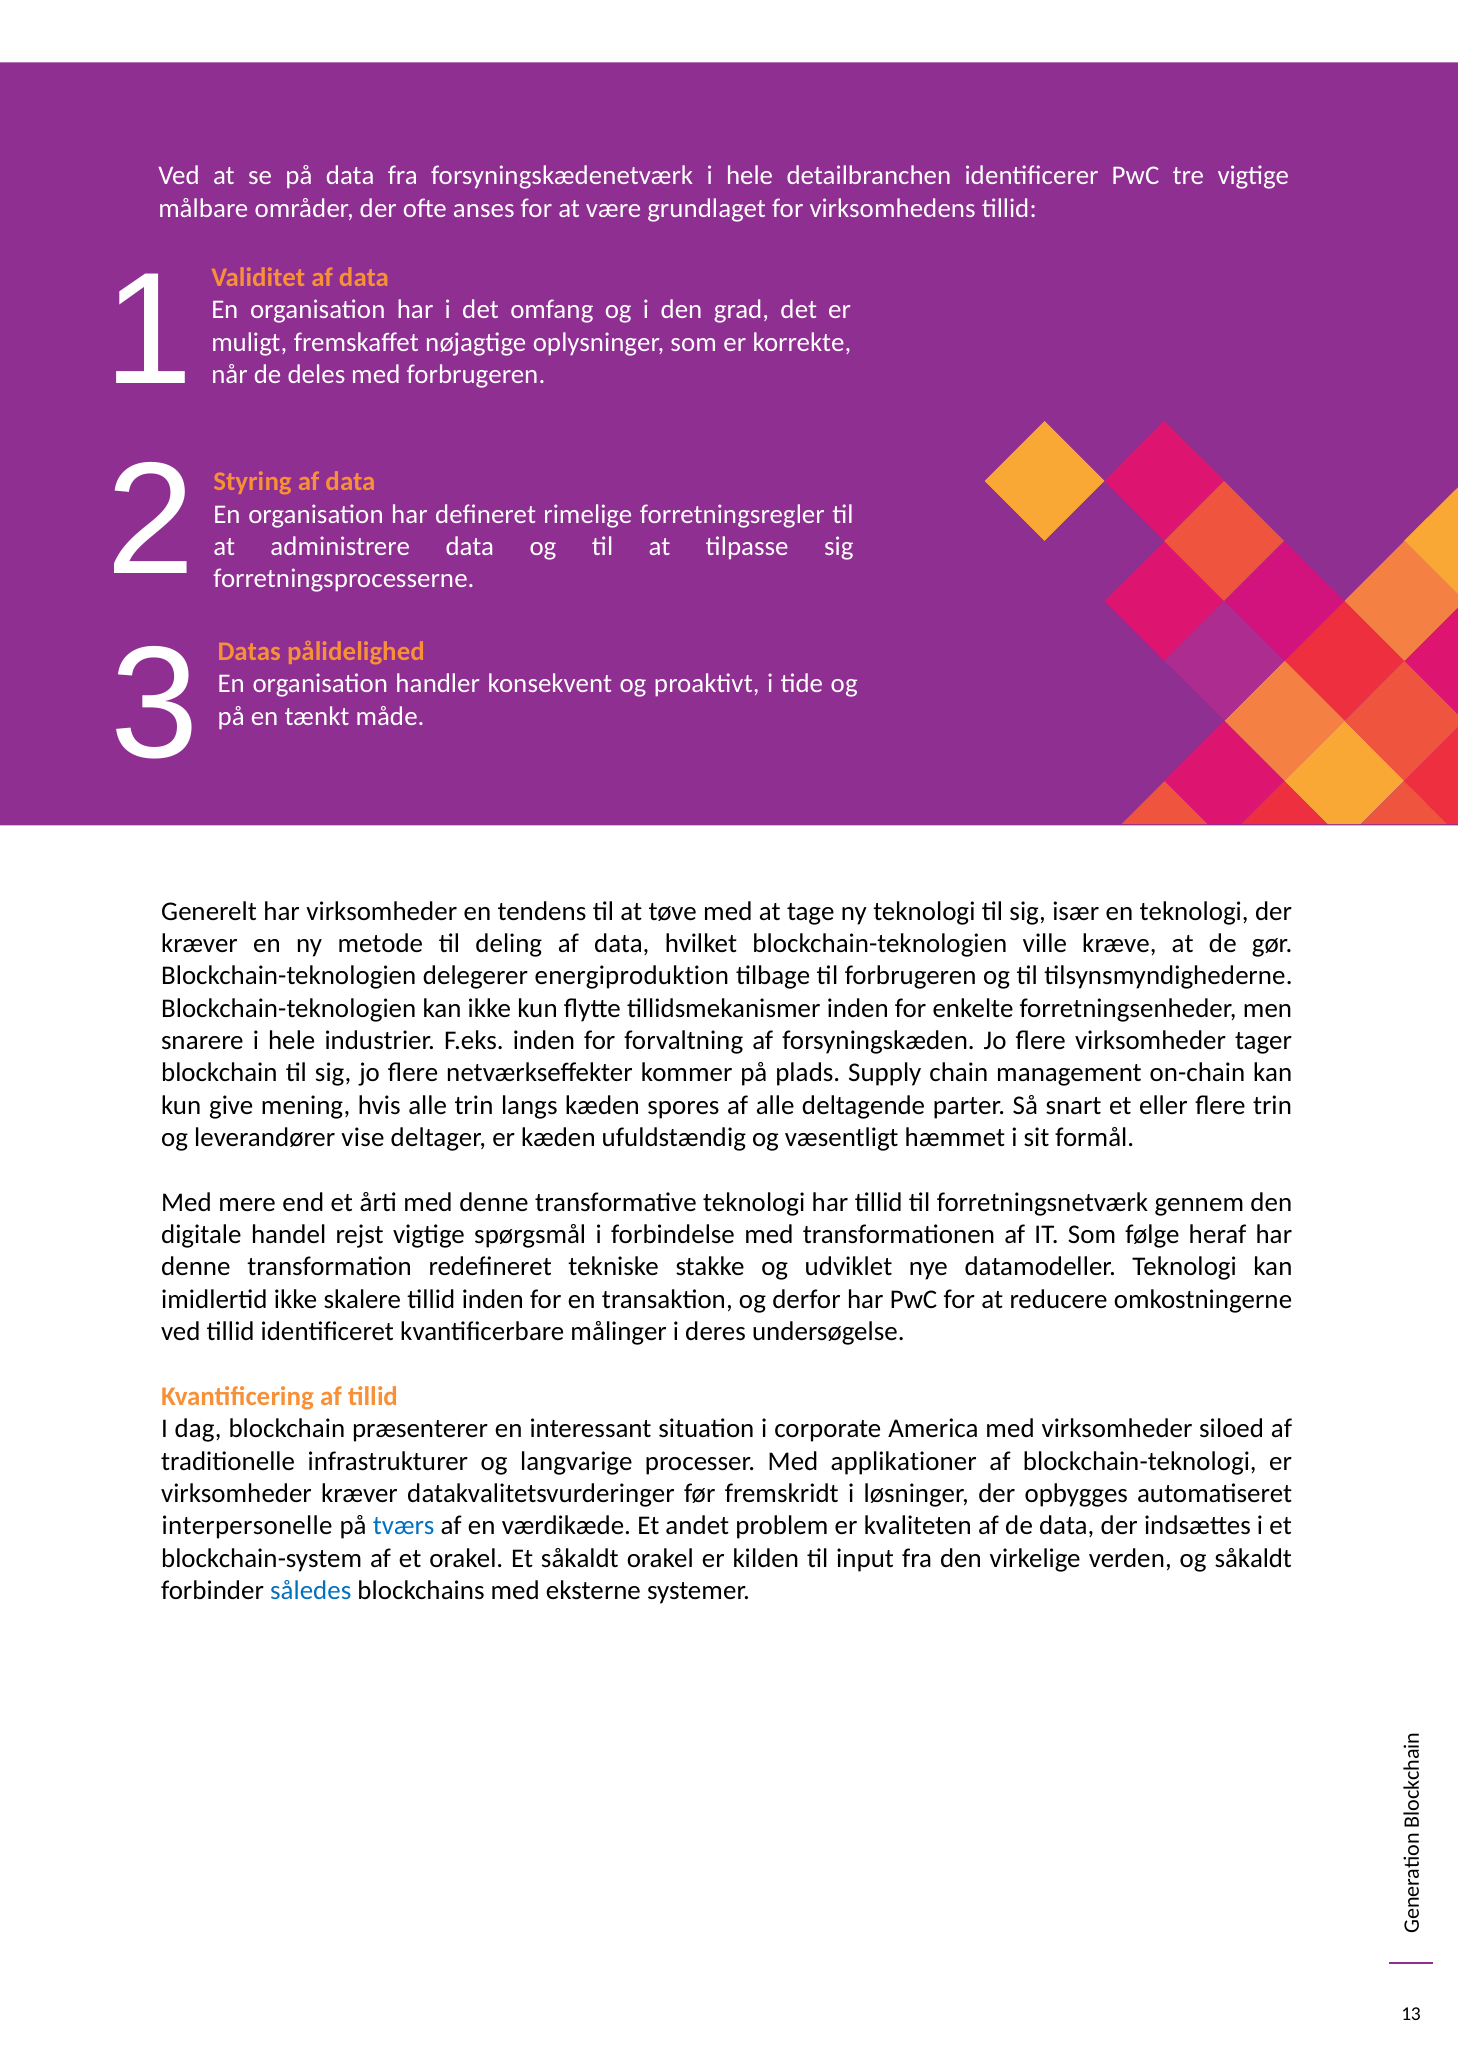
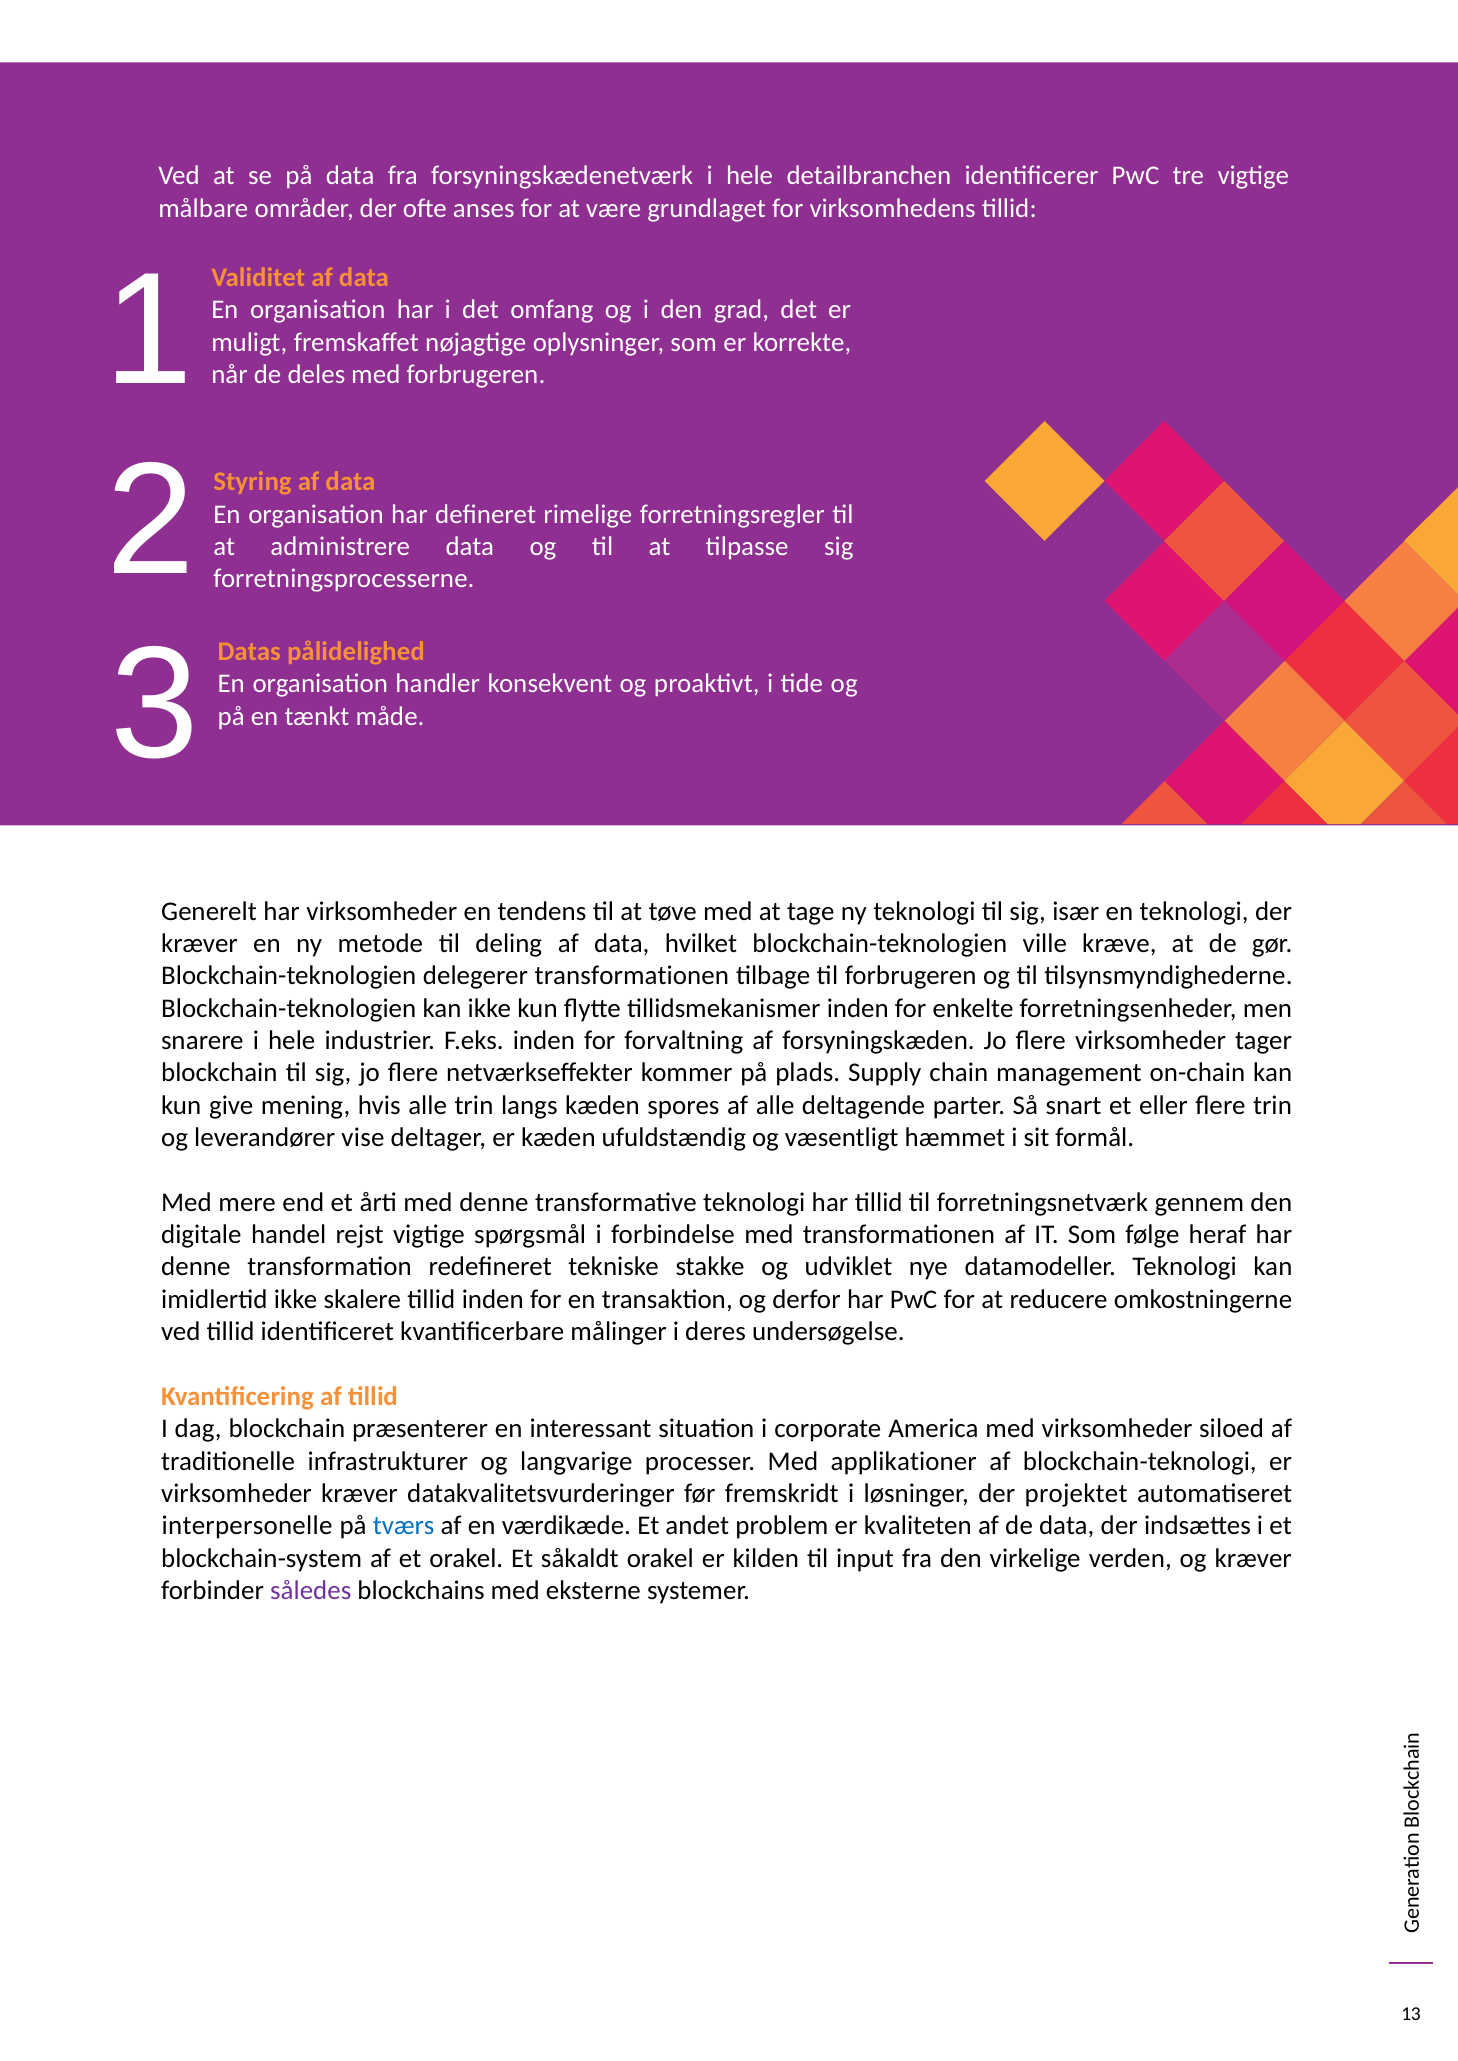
delegerer energiproduktion: energiproduktion -> transformationen
opbygges: opbygges -> projektet
og såkaldt: såkaldt -> kræver
således colour: blue -> purple
